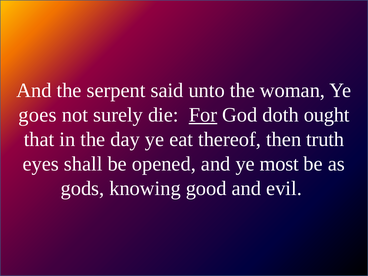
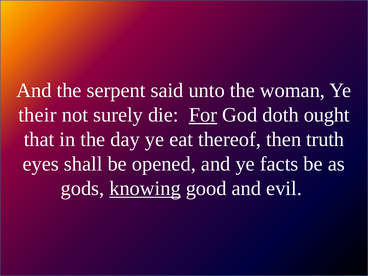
goes: goes -> their
most: most -> facts
knowing underline: none -> present
